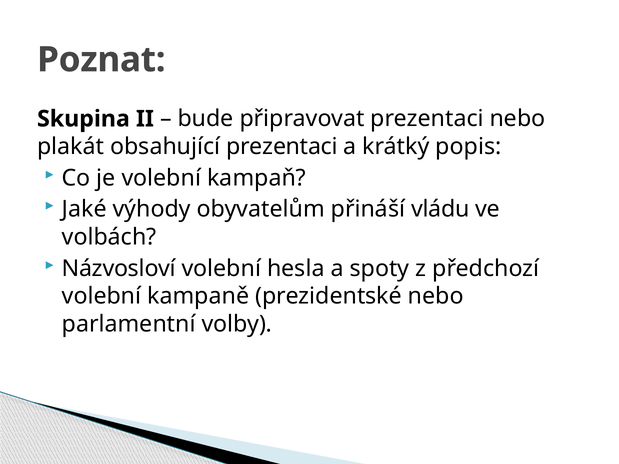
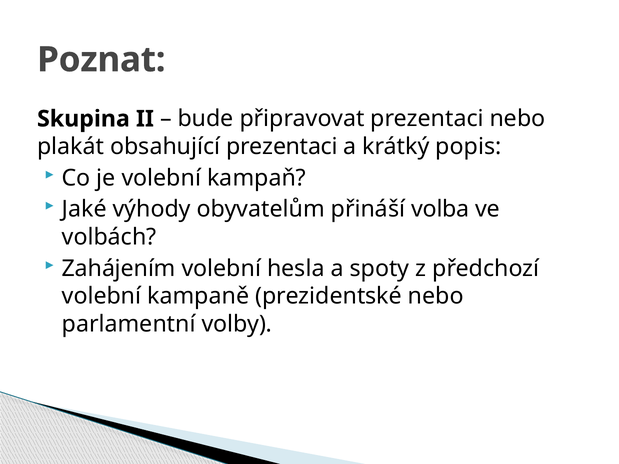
vládu: vládu -> volba
Názvosloví: Názvosloví -> Zahájením
